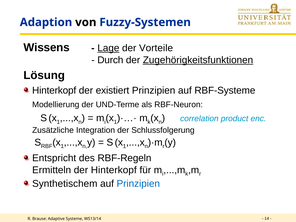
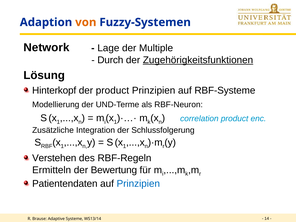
von colour: black -> orange
Wissens: Wissens -> Network
Lage underline: present -> none
Vorteile: Vorteile -> Multiple
der existiert: existiert -> product
Entspricht: Entspricht -> Verstehen
der Hinterkopf: Hinterkopf -> Bewertung
Synthetischem: Synthetischem -> Patientendaten
